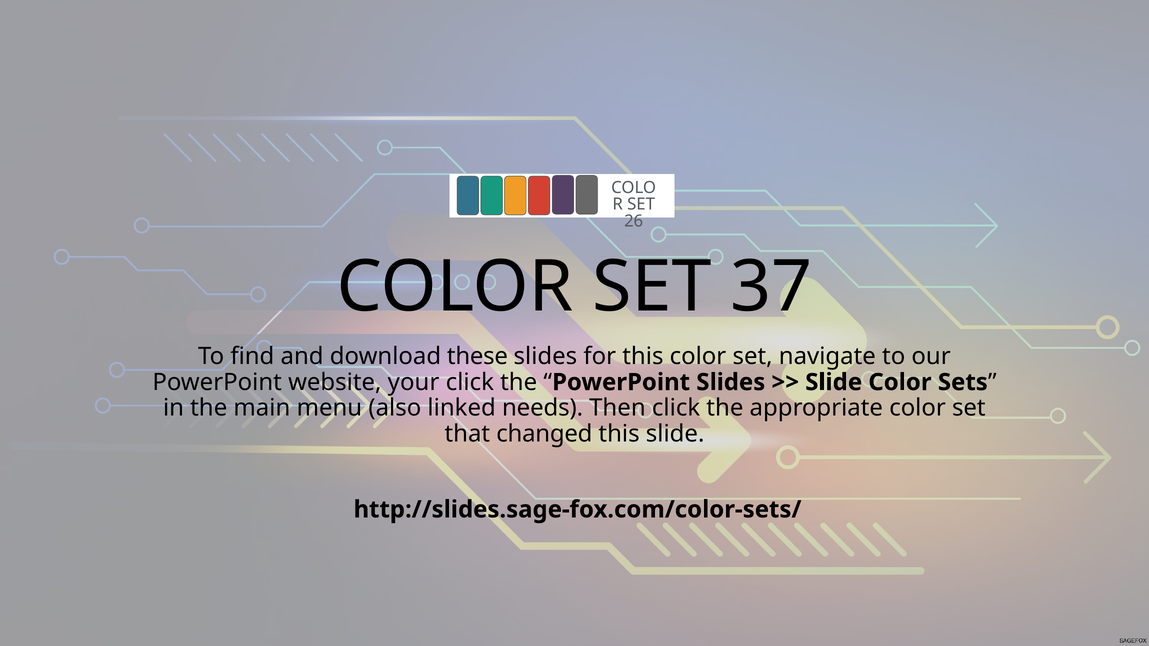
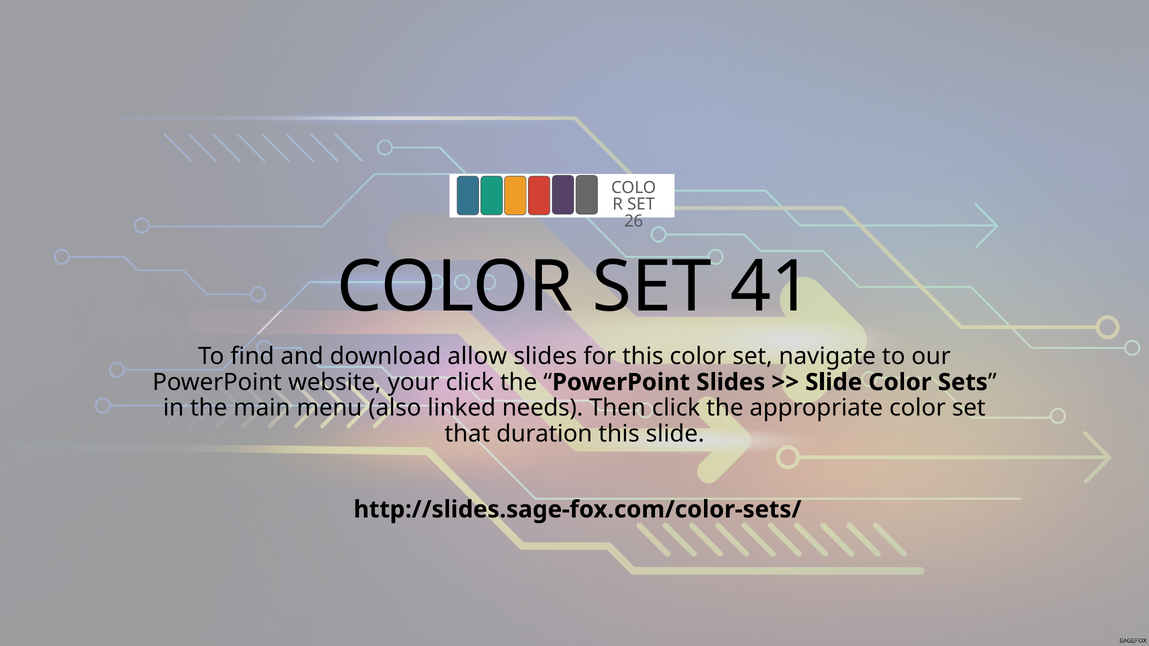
37: 37 -> 41
these: these -> allow
changed: changed -> duration
